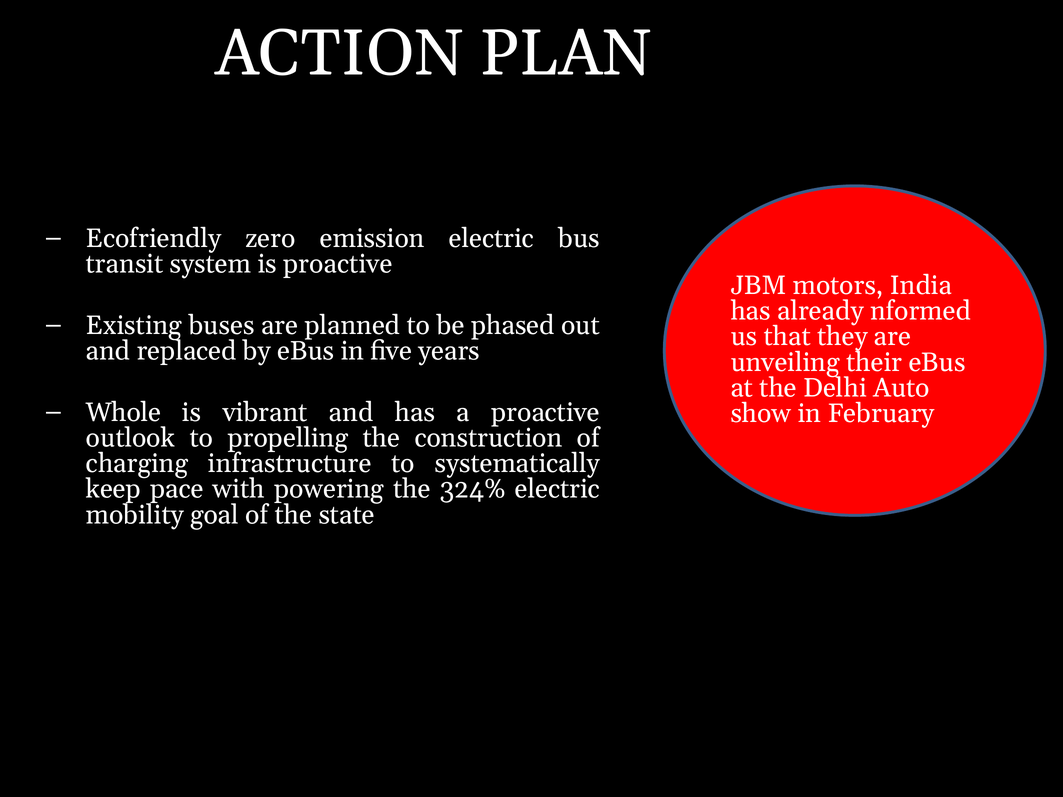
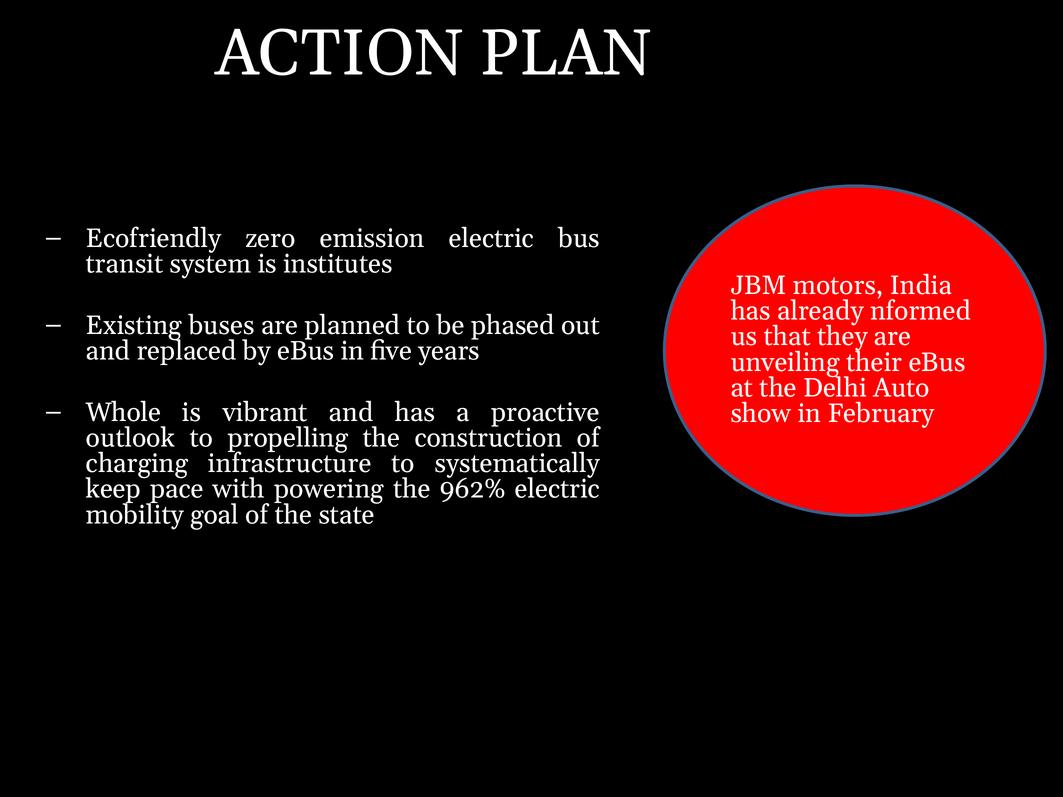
is proactive: proactive -> institutes
324%: 324% -> 962%
